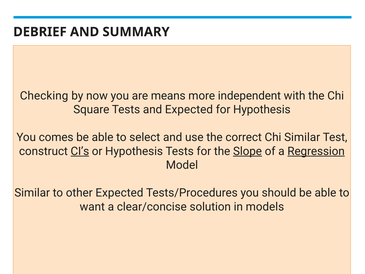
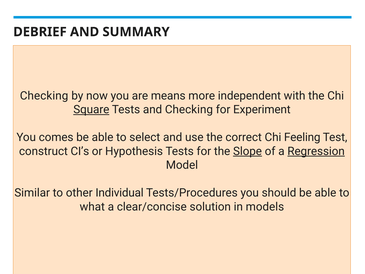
Square underline: none -> present
and Expected: Expected -> Checking
for Hypothesis: Hypothesis -> Experiment
Chi Similar: Similar -> Feeling
CI’s underline: present -> none
other Expected: Expected -> Individual
want: want -> what
